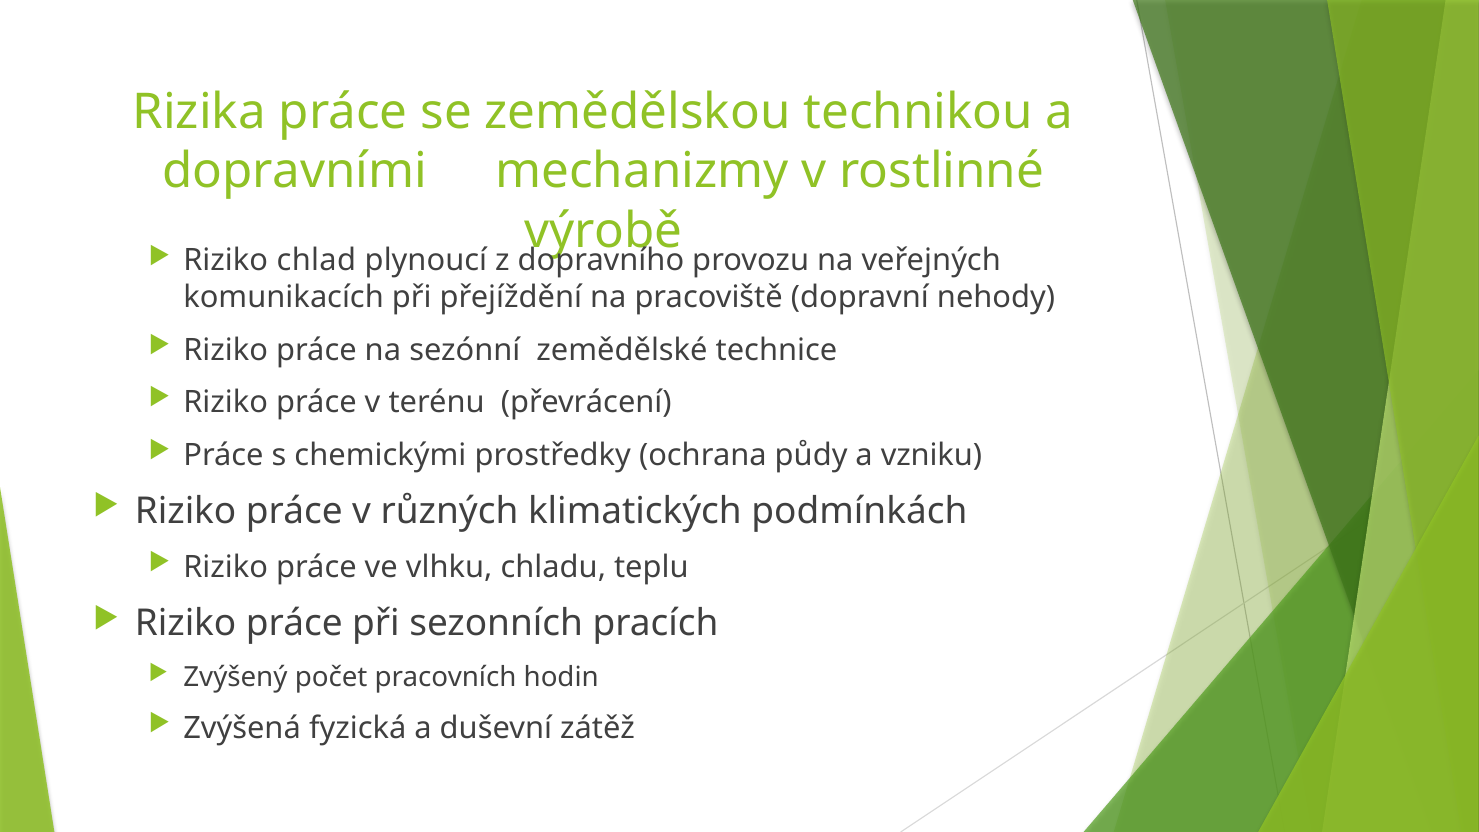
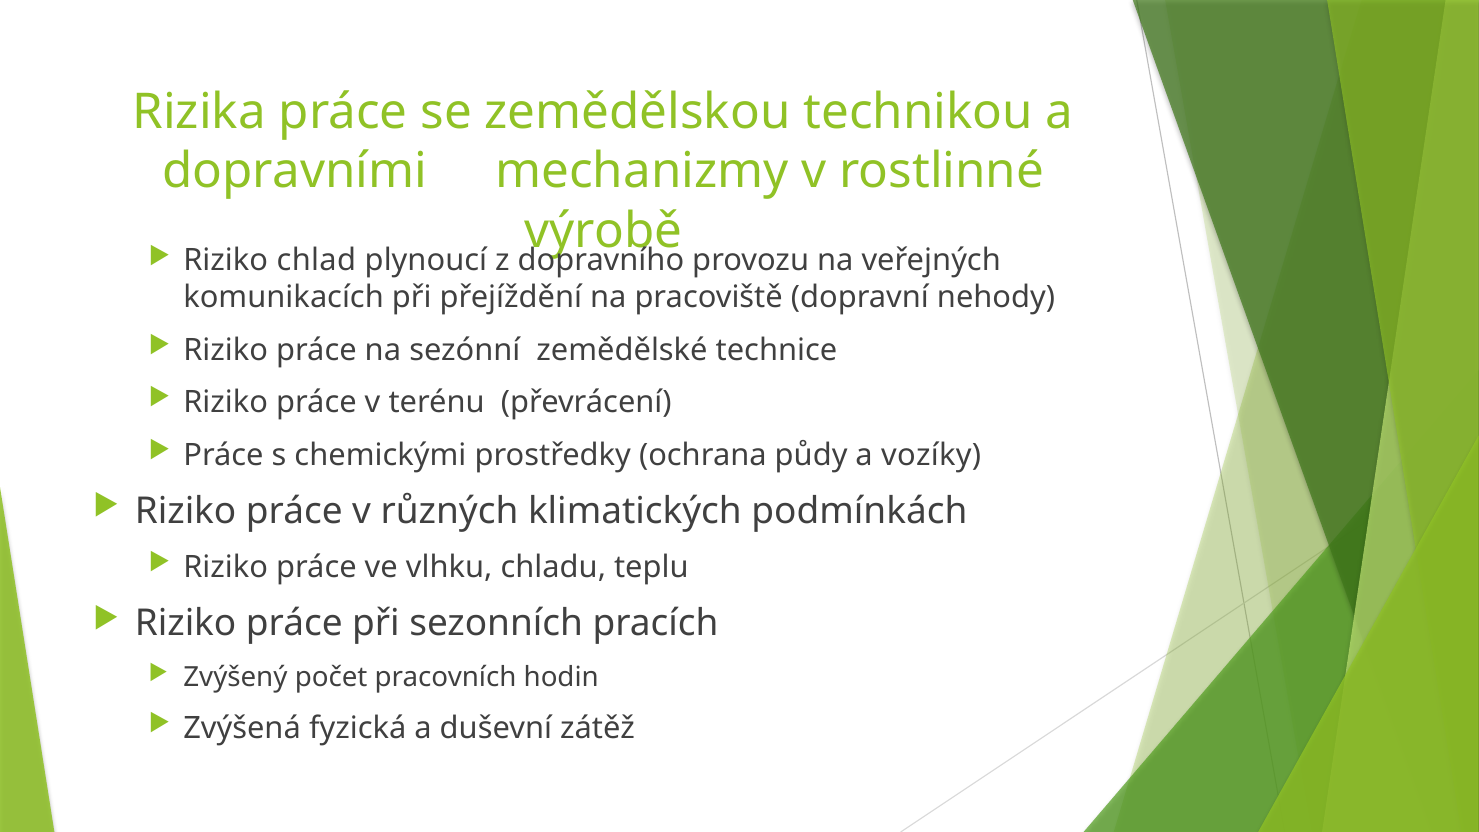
vzniku: vzniku -> vozíky
